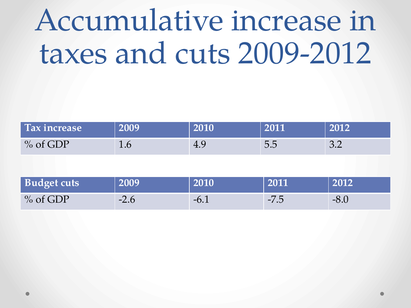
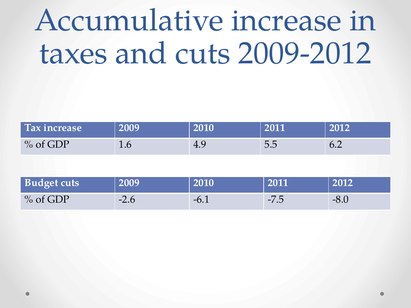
3.2: 3.2 -> 6.2
